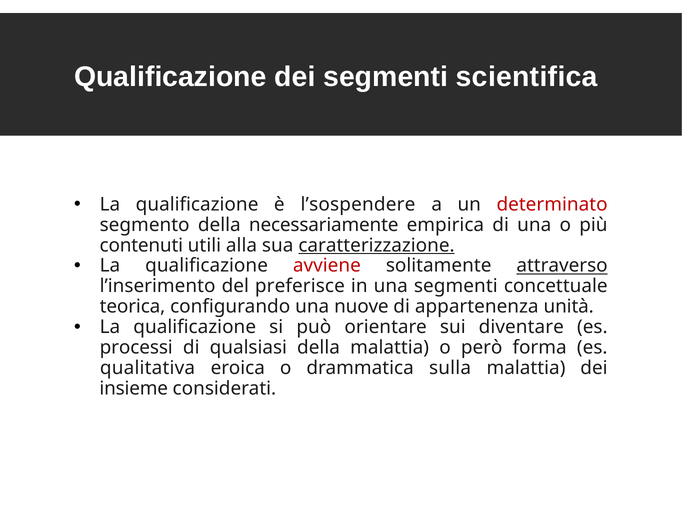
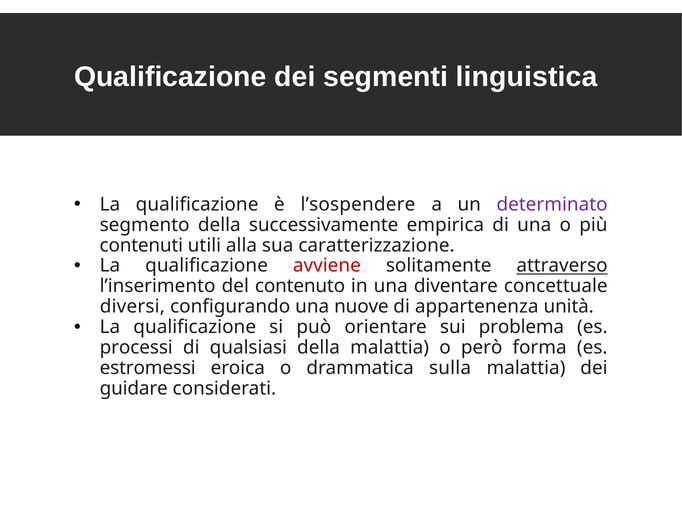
scientifica: scientifica -> linguistica
determinato colour: red -> purple
necessariamente: necessariamente -> successivamente
caratterizzazione underline: present -> none
preferisce: preferisce -> contenuto
una segmenti: segmenti -> diventare
teorica: teorica -> diversi
diventare: diventare -> problema
qualitativa: qualitativa -> estromessi
insieme: insieme -> guidare
